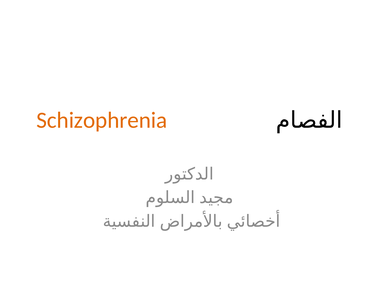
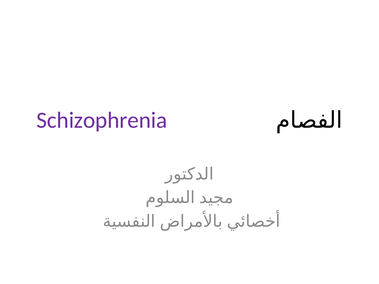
Schizophrenia colour: orange -> purple
